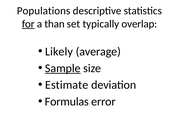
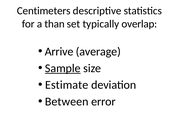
Populations: Populations -> Centimeters
for underline: present -> none
Likely: Likely -> Arrive
Formulas: Formulas -> Between
